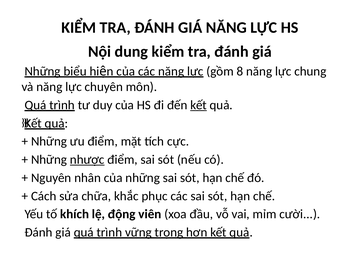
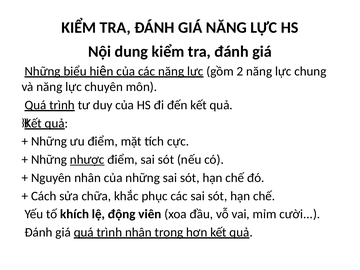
8: 8 -> 2
kết at (199, 105) underline: present -> none
vững: vững -> nhận
